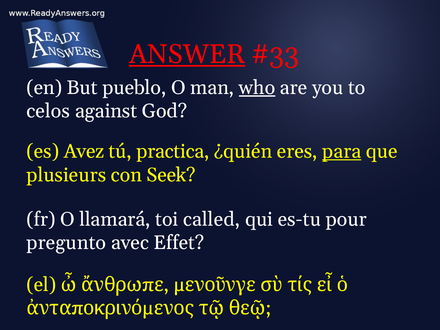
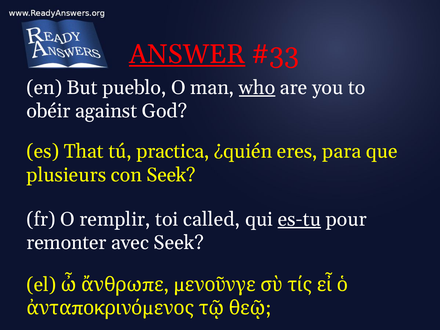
celos: celos -> obéir
Avez: Avez -> That
para underline: present -> none
llamará: llamará -> remplir
es-tu underline: none -> present
pregunto: pregunto -> remonter
avec Effet: Effet -> Seek
